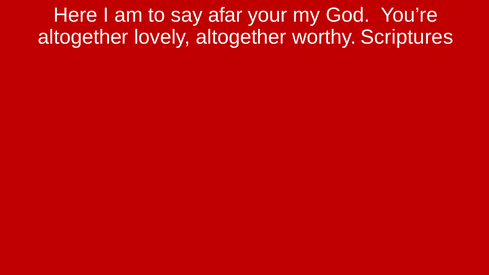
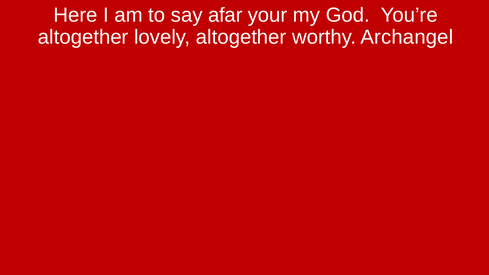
Scriptures: Scriptures -> Archangel
